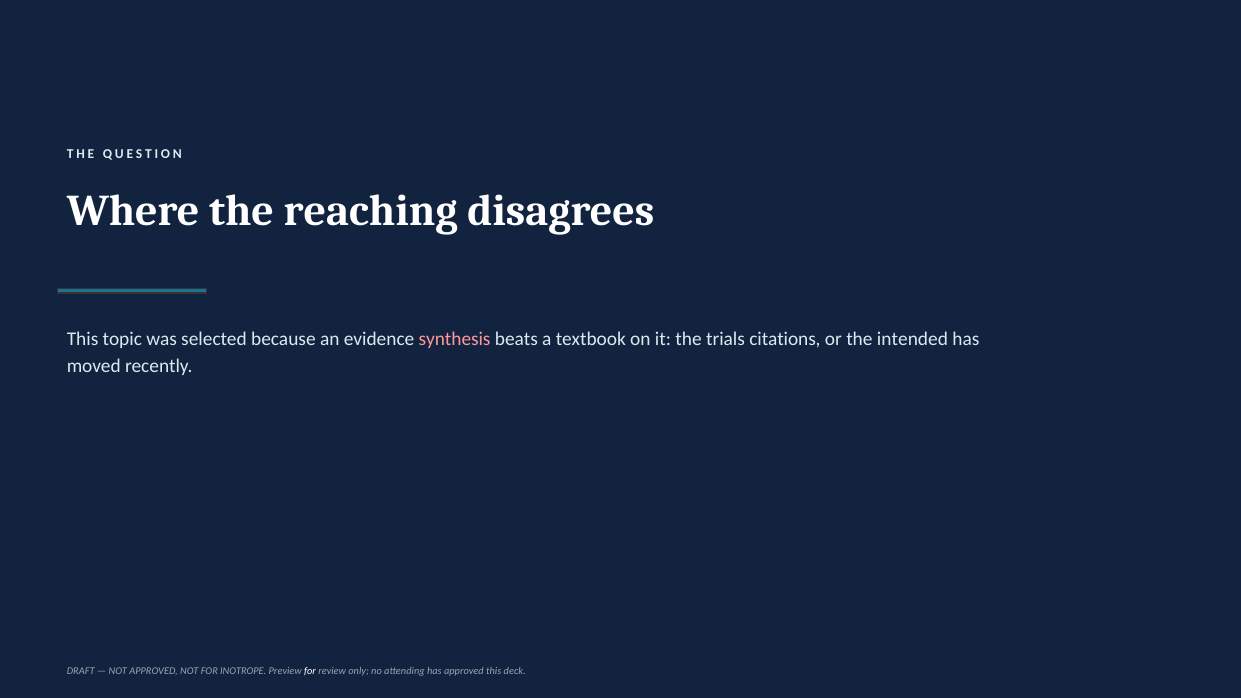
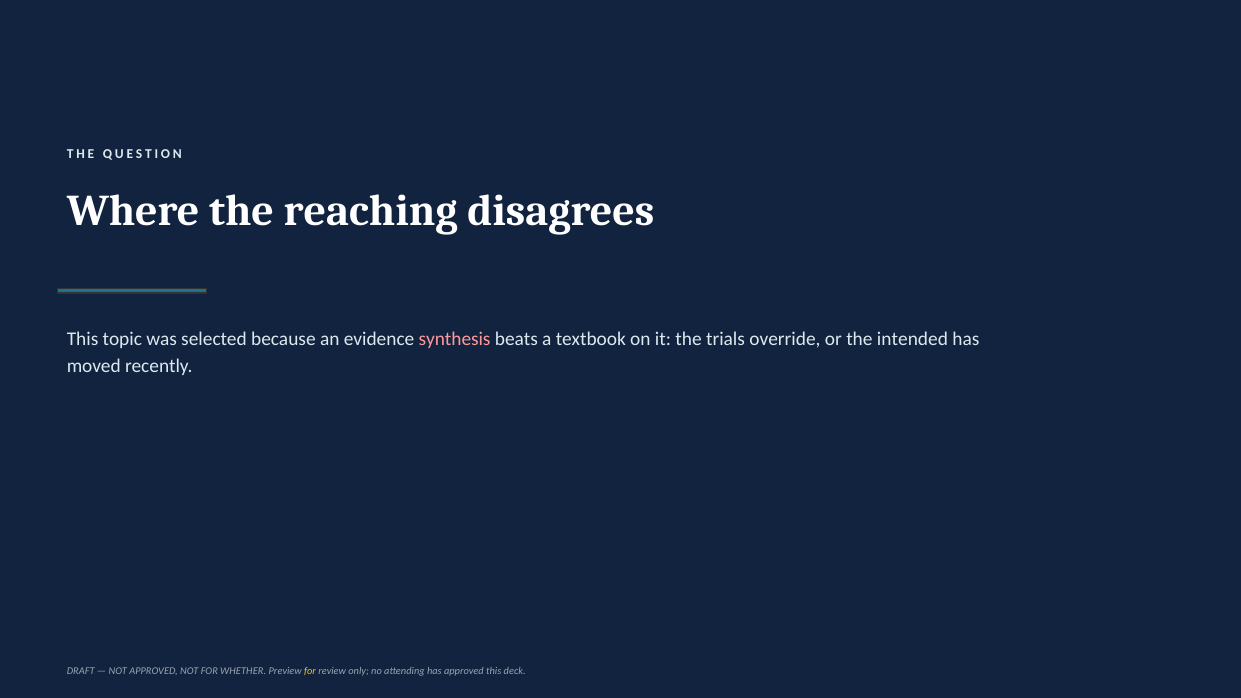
citations: citations -> override
INOTROPE: INOTROPE -> WHETHER
for at (310, 671) colour: white -> yellow
